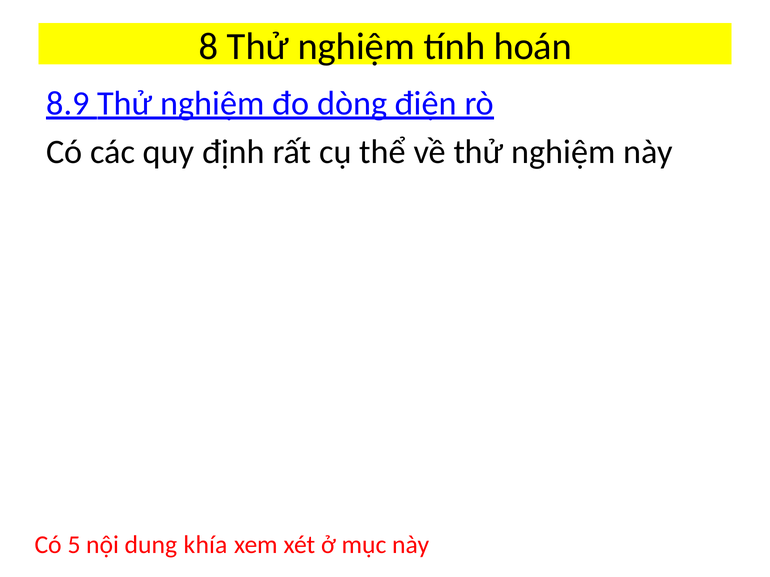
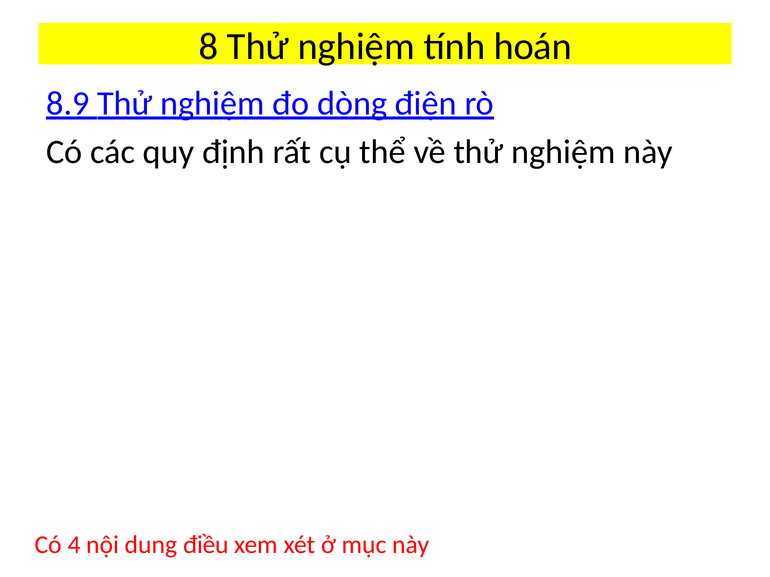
5: 5 -> 4
khía: khía -> điều
